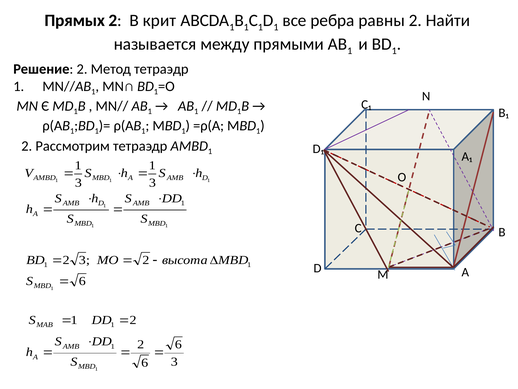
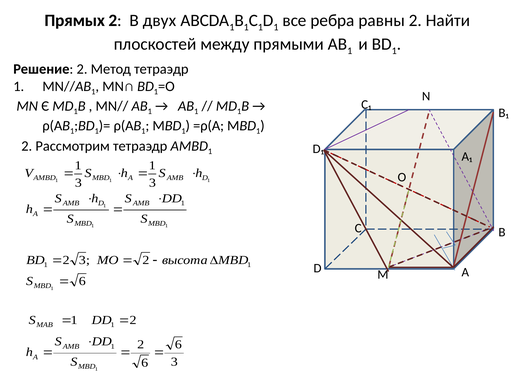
крит: крит -> двух
называется: называется -> плоскостей
